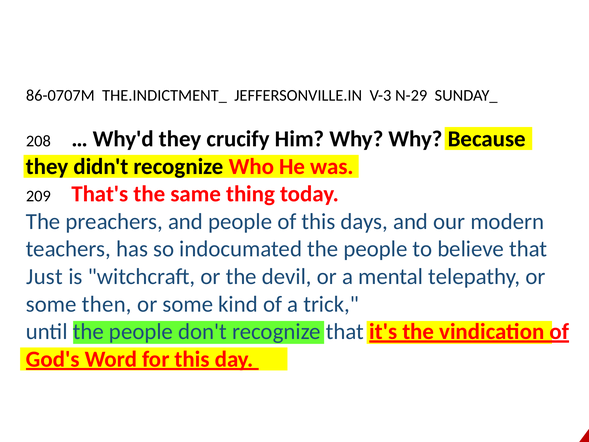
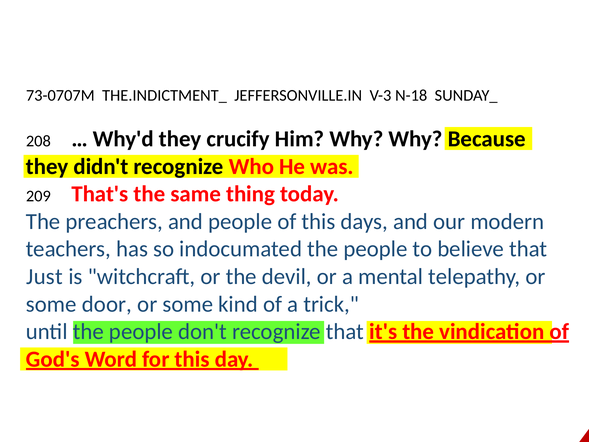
86-0707M: 86-0707M -> 73-0707M
N-29: N-29 -> N-18
then: then -> door
